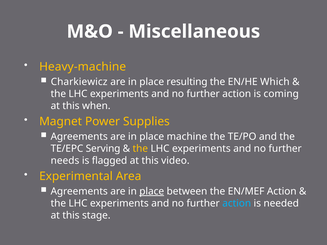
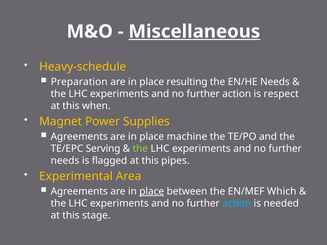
Miscellaneous underline: none -> present
Heavy-machine: Heavy-machine -> Heavy-schedule
Charkiewicz: Charkiewicz -> Preparation
EN/HE Which: Which -> Needs
coming: coming -> respect
the at (140, 149) colour: yellow -> light green
video: video -> pipes
EN/MEF Action: Action -> Which
